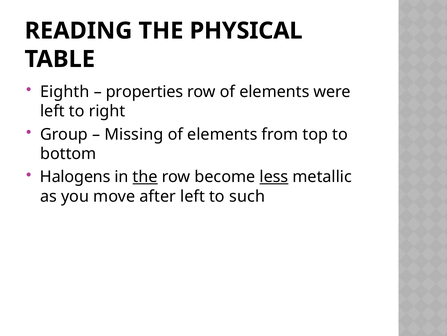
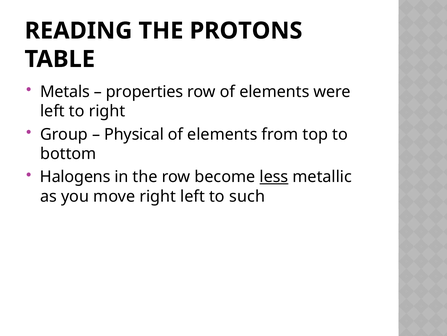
PHYSICAL: PHYSICAL -> PROTONS
Eighth: Eighth -> Metals
Missing: Missing -> Physical
the at (145, 177) underline: present -> none
move after: after -> right
